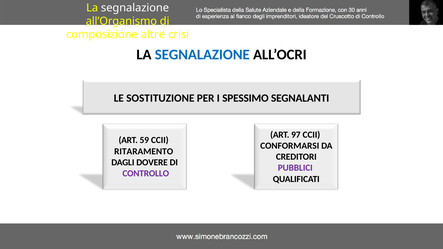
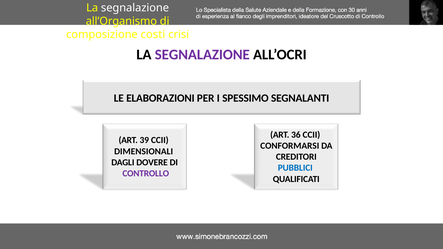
altre: altre -> costi
SEGNALAZIONE at (202, 55) colour: blue -> purple
SOSTITUZIONE: SOSTITUZIONE -> ELABORAZIONI
97: 97 -> 36
59: 59 -> 39
RITARAMENTO: RITARAMENTO -> DIMENSIONALI
PUBBLICI colour: purple -> blue
